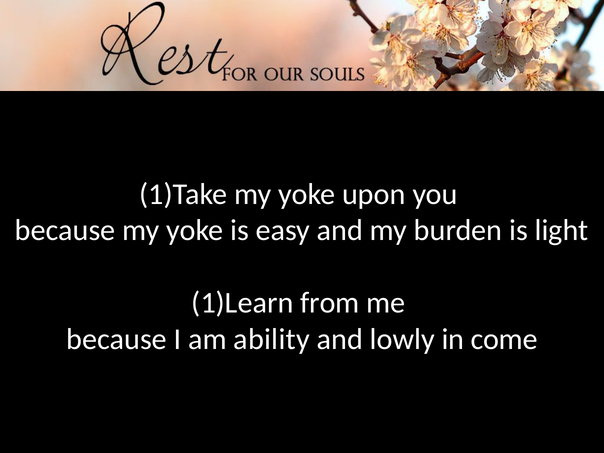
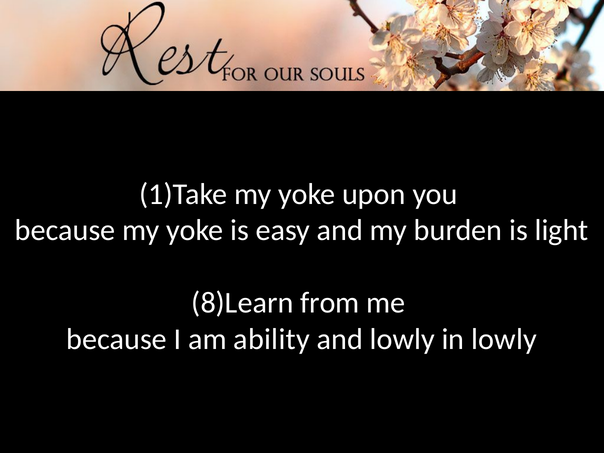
1)Learn: 1)Learn -> 8)Learn
in come: come -> lowly
